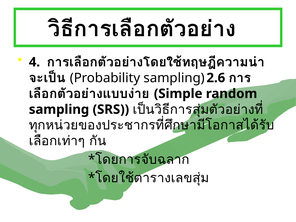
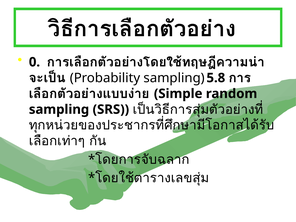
4: 4 -> 0
2.6: 2.6 -> 5.8
